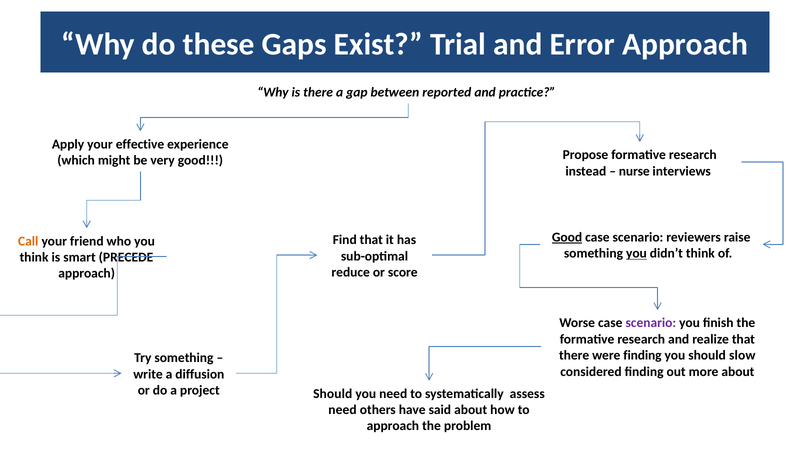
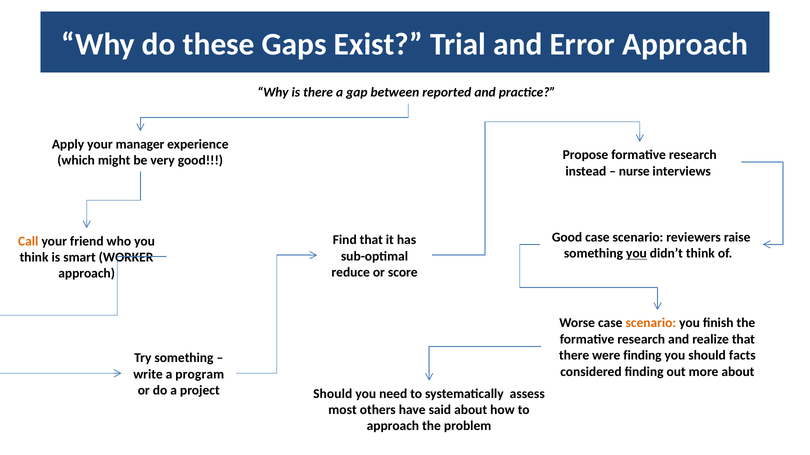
effective: effective -> manager
Good at (567, 238) underline: present -> none
PRECEDE: PRECEDE -> WORKER
scenario at (651, 324) colour: purple -> orange
slow: slow -> facts
diffusion: diffusion -> program
need at (343, 410): need -> most
